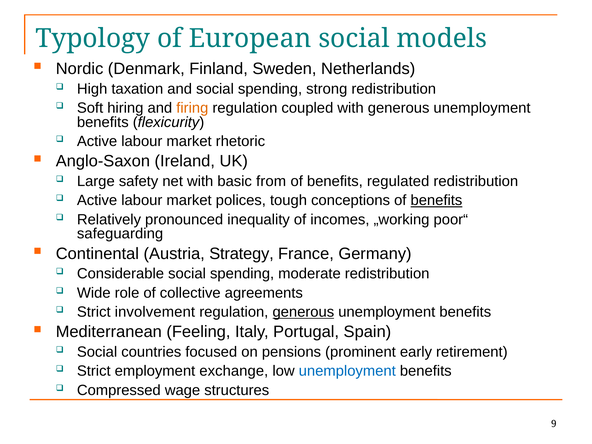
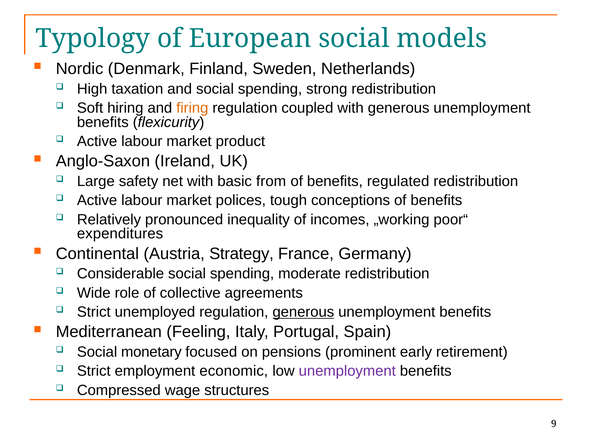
rhetoric: rhetoric -> product
benefits at (436, 200) underline: present -> none
safeguarding: safeguarding -> expenditures
involvement: involvement -> unemployed
countries: countries -> monetary
exchange: exchange -> economic
unemployment at (347, 371) colour: blue -> purple
